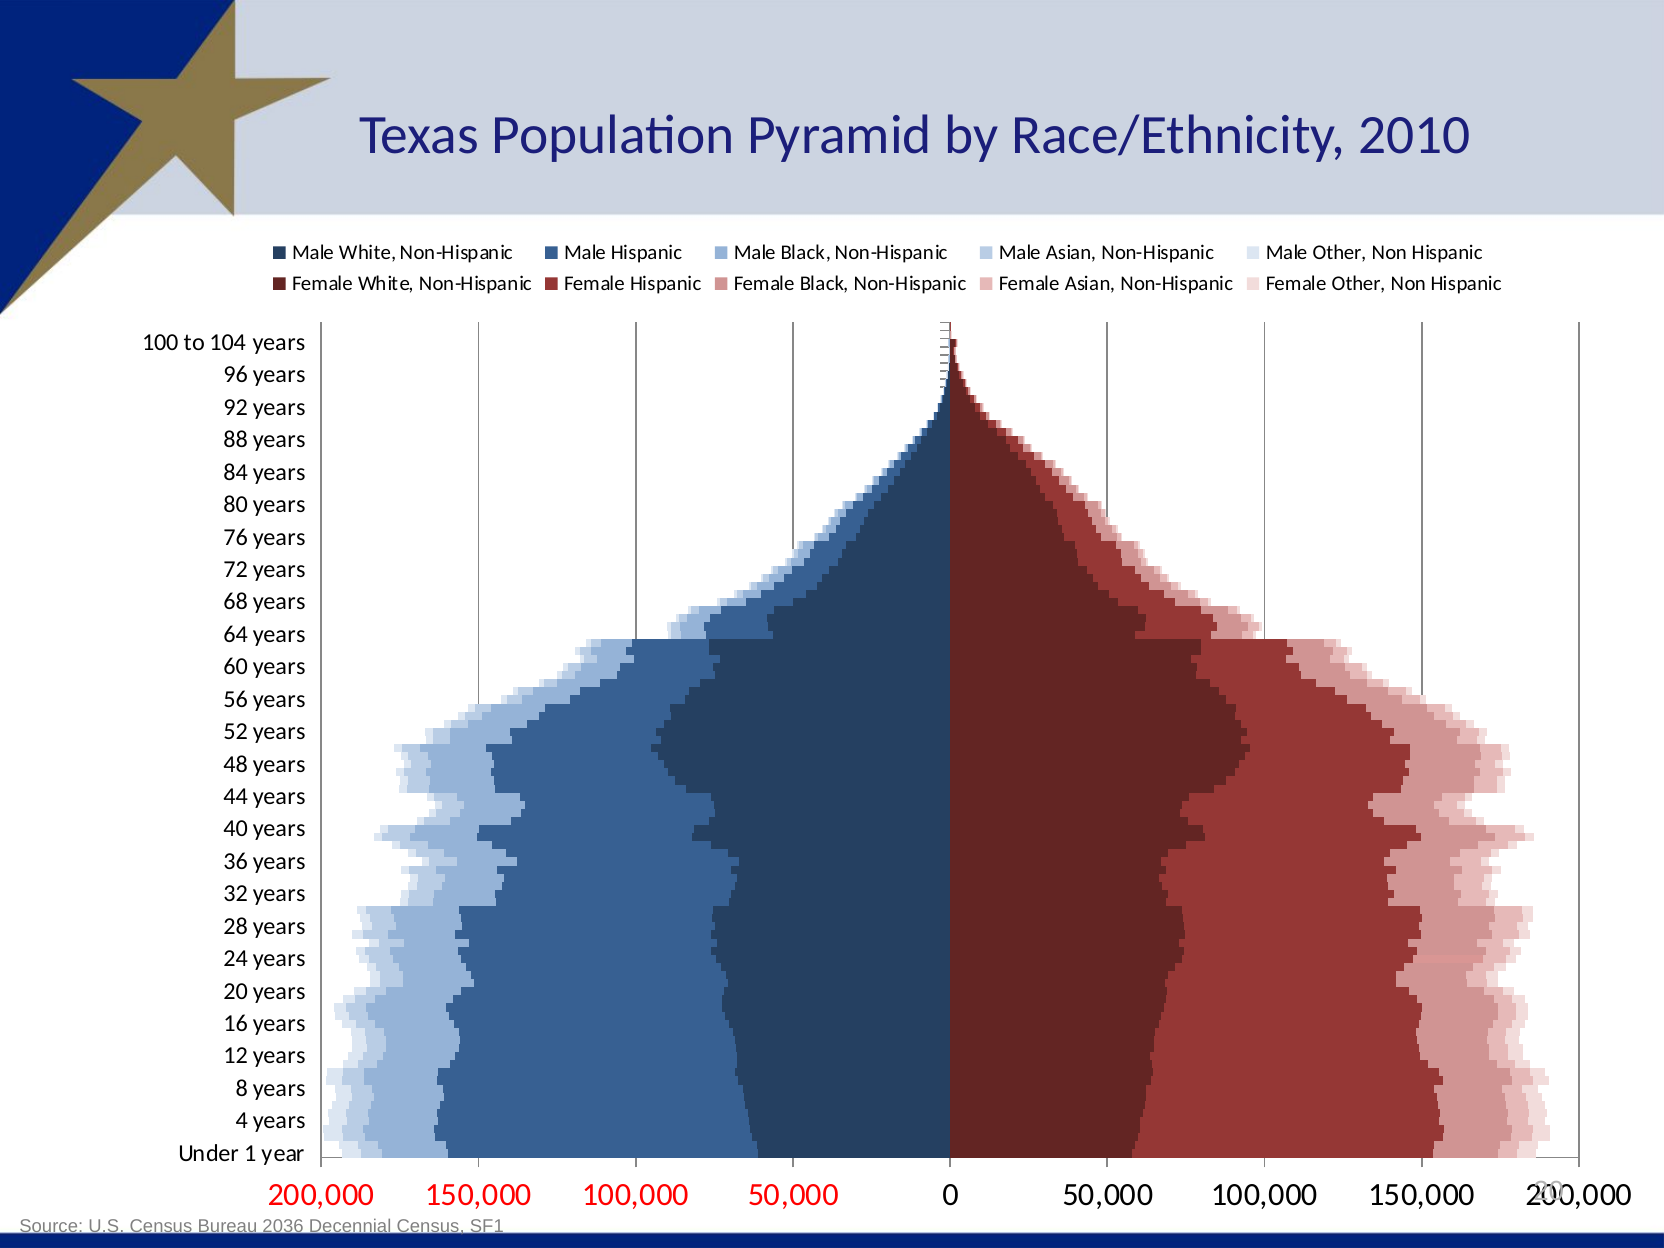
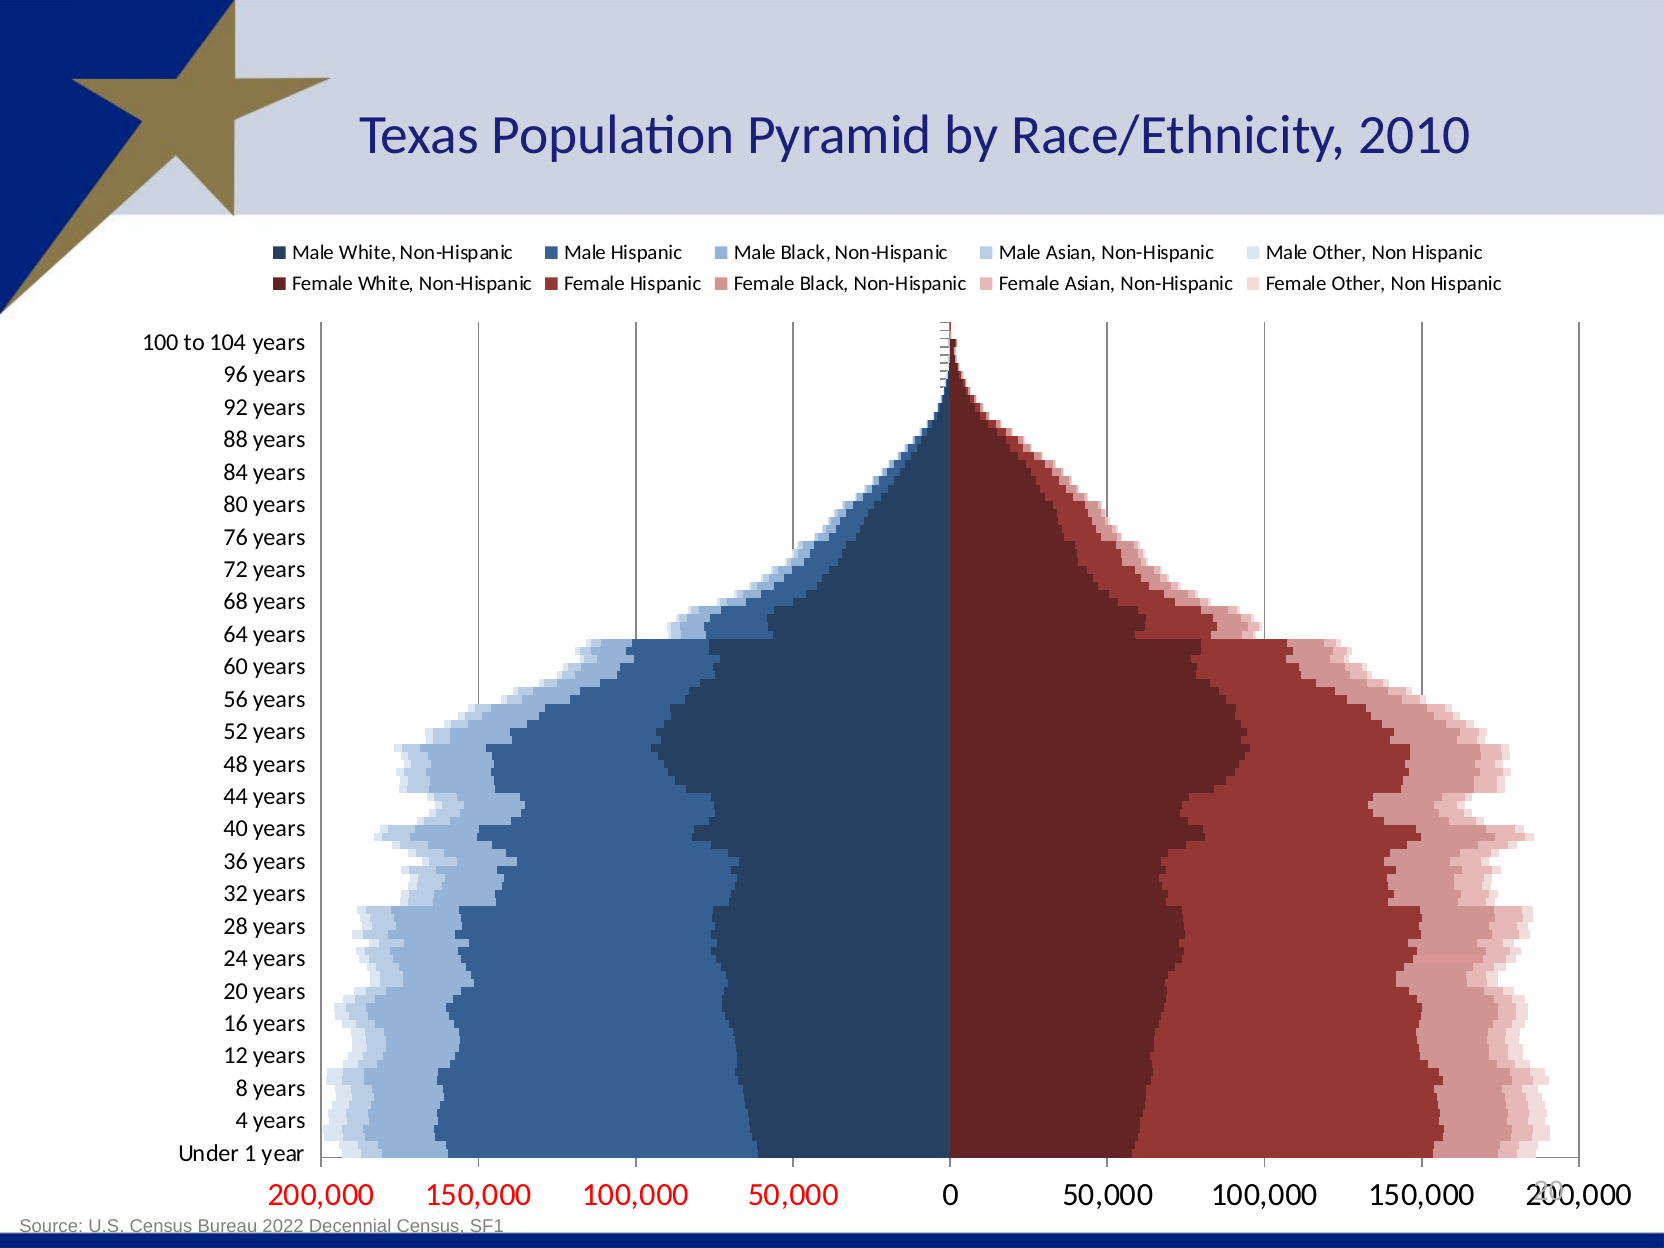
2036: 2036 -> 2022
